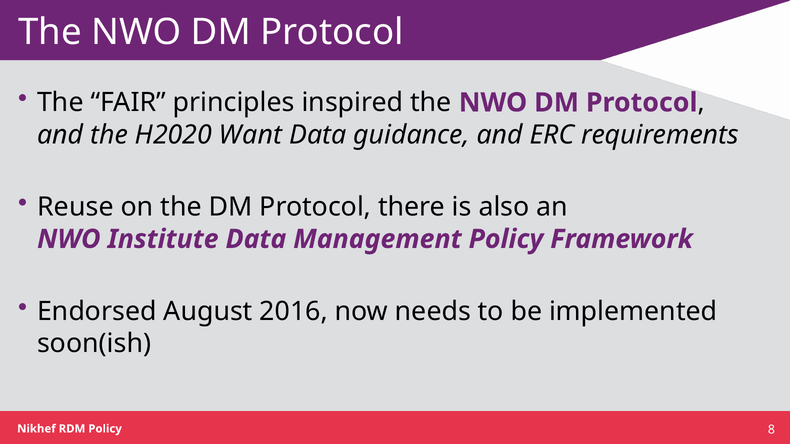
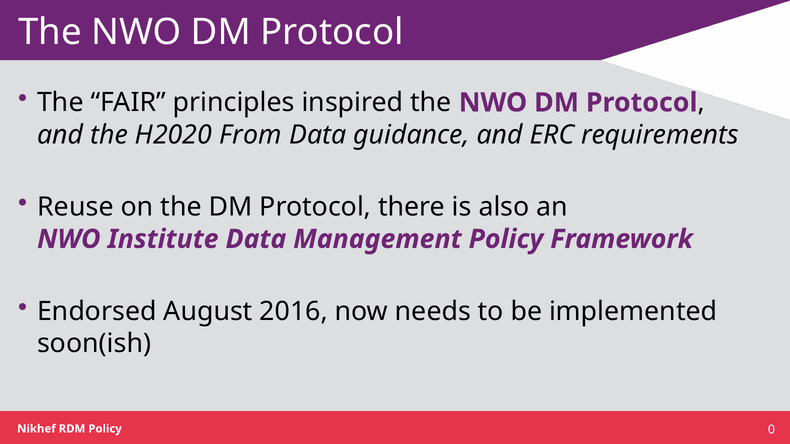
Want: Want -> From
8: 8 -> 0
